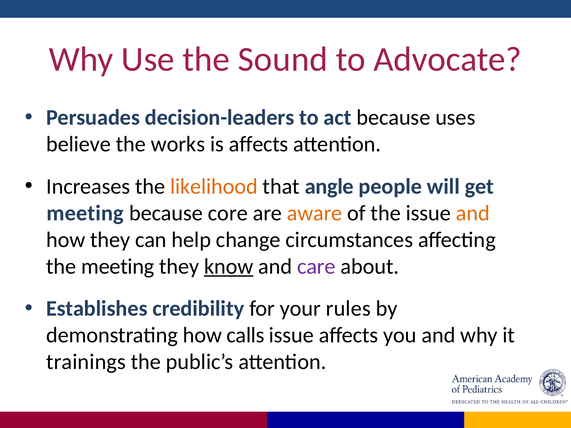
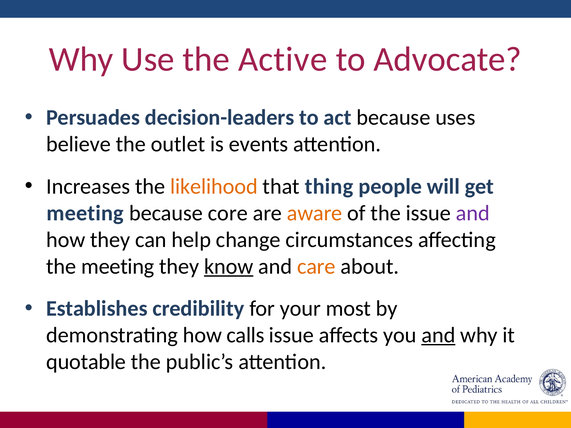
Sound: Sound -> Active
works: works -> outlet
is affects: affects -> events
angle: angle -> thing
and at (473, 213) colour: orange -> purple
care colour: purple -> orange
rules: rules -> most
and at (438, 335) underline: none -> present
trainings: trainings -> quotable
